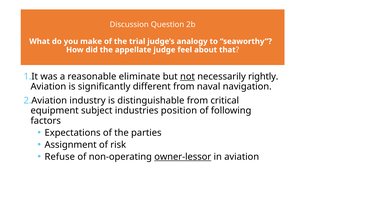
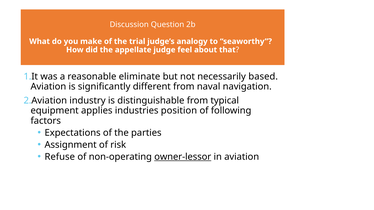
not underline: present -> none
rightly: rightly -> based
critical: critical -> typical
subject: subject -> applies
